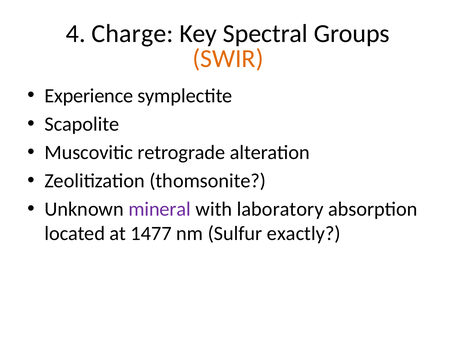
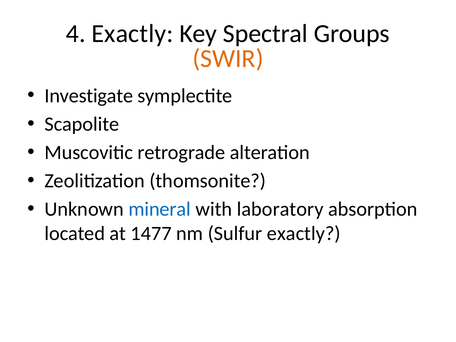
4 Charge: Charge -> Exactly
Experience: Experience -> Investigate
mineral colour: purple -> blue
